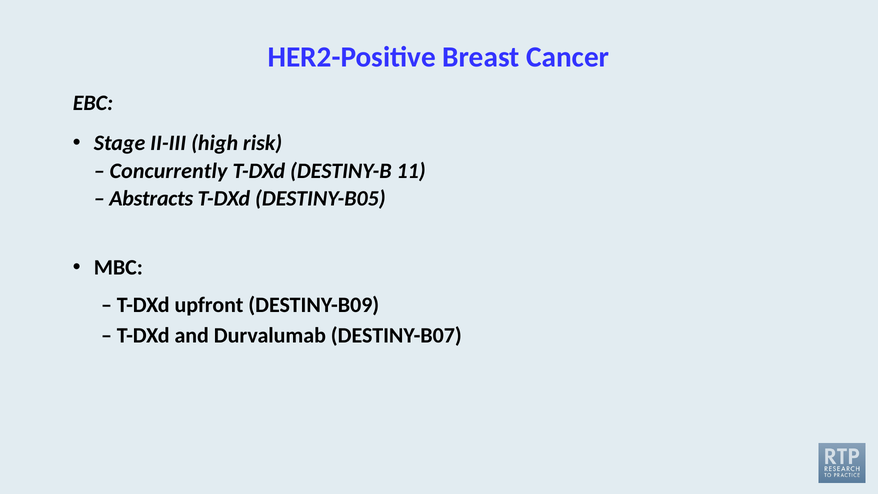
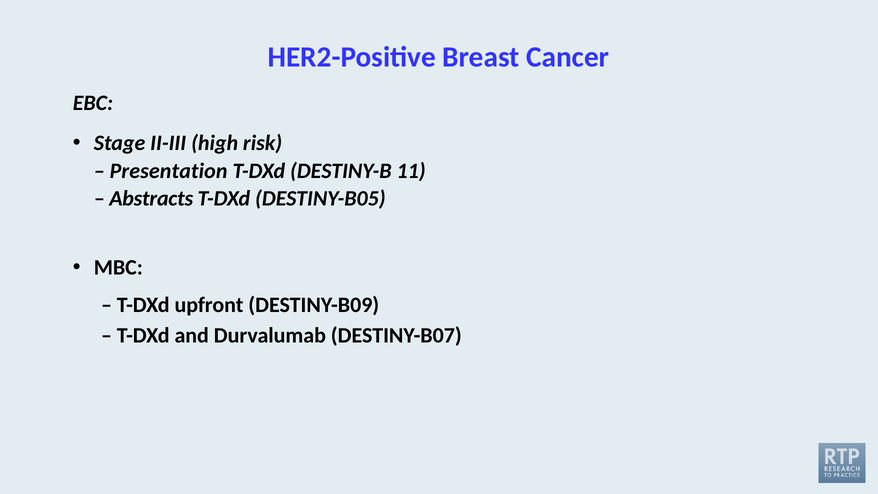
Concurrently: Concurrently -> Presentation
